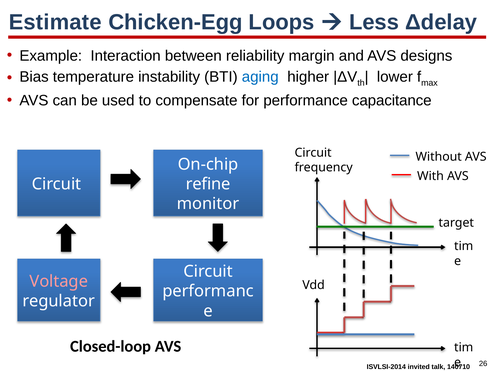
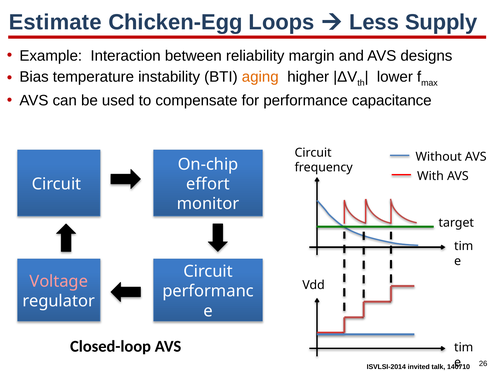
Δdelay: Δdelay -> Supply
aging colour: blue -> orange
refine: refine -> effort
